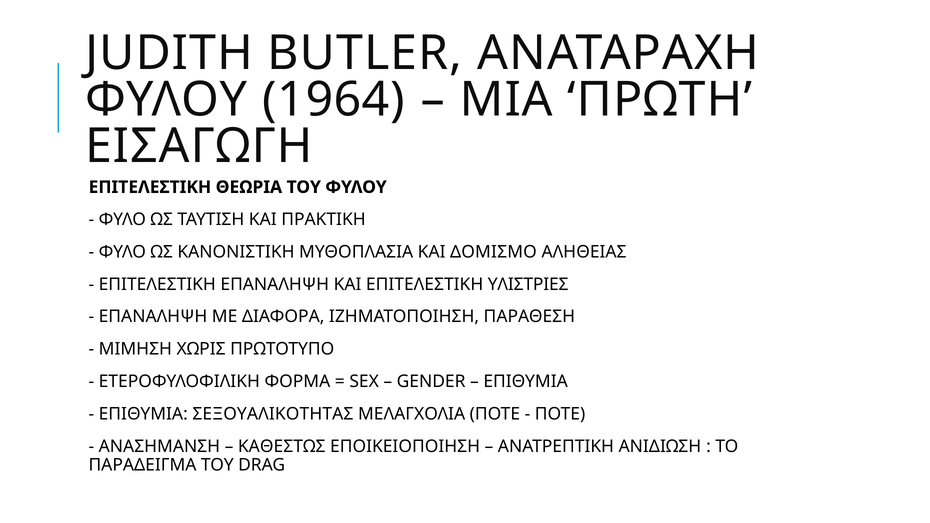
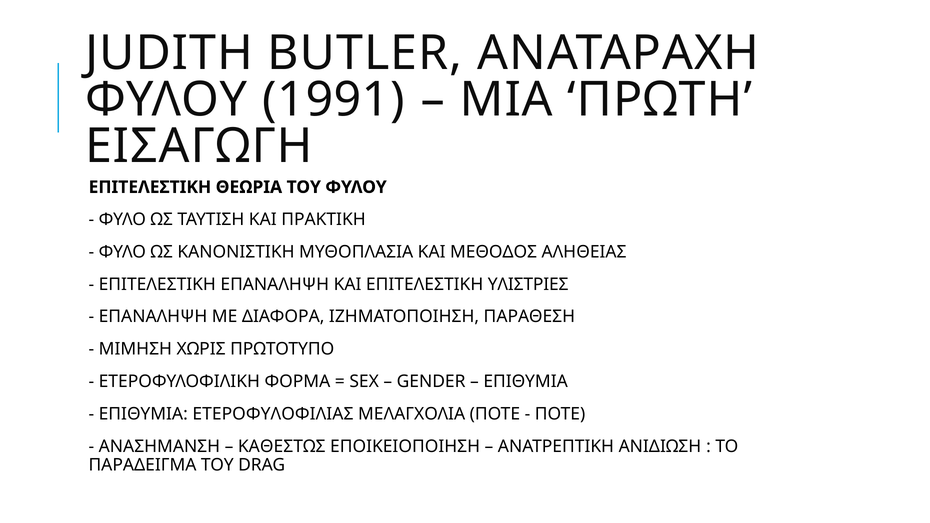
1964: 1964 -> 1991
ΔΟΜΙΣΜΟ: ΔΟΜΙΣΜΟ -> ΜΕΘΟΔΟΣ
ΣΕΞΟΥΑΛΙΚΟΤΗΤΑΣ: ΣΕΞΟΥΑΛΙΚΟΤΗΤΑΣ -> ΕΤΕΡΟΦΥΛΟΦΙΛΙΑΣ
